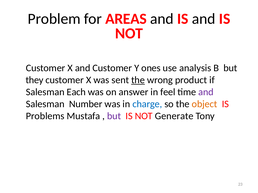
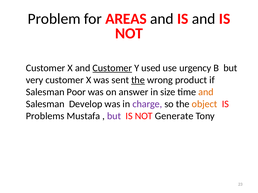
Customer at (112, 68) underline: none -> present
ones: ones -> used
analysis: analysis -> urgency
they: they -> very
Each: Each -> Poor
feel: feel -> size
and at (206, 92) colour: purple -> orange
Number: Number -> Develop
charge colour: blue -> purple
